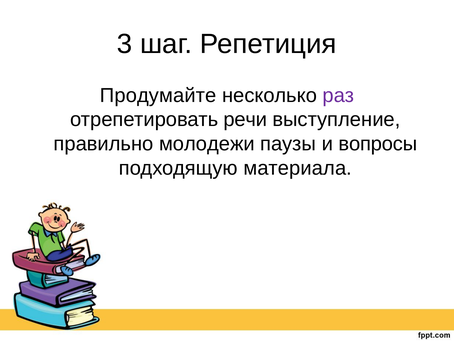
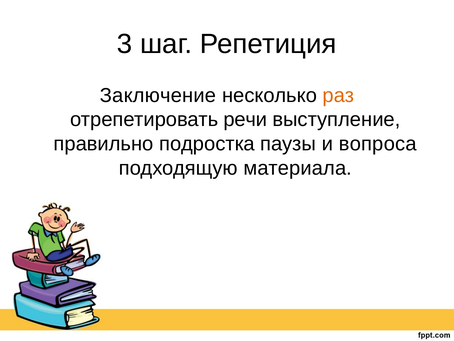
Продумайте: Продумайте -> Заключение
раз colour: purple -> orange
молодежи: молодежи -> подростка
вопросы: вопросы -> вопроса
